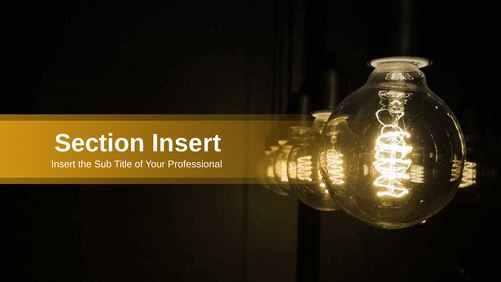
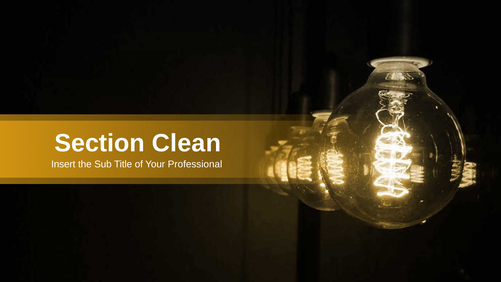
Section Insert: Insert -> Clean
